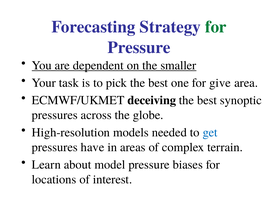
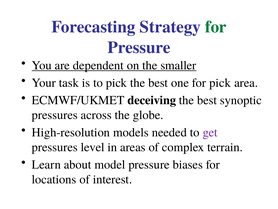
for give: give -> pick
get colour: blue -> purple
have: have -> level
